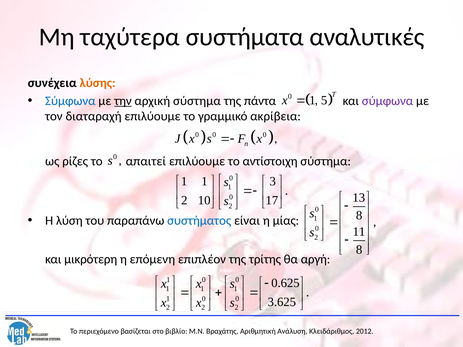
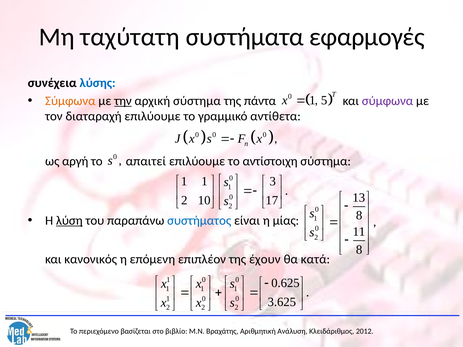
ταχύτερα: ταχύτερα -> ταχύτατη
αναλυτικές: αναλυτικές -> εφαρμογές
λύσης colour: orange -> blue
Σύμφωνα at (70, 101) colour: blue -> orange
ακρίβεια: ακρίβεια -> αντίθετα
ρίζες: ρίζες -> αργή
λύση underline: none -> present
μικρότερη: μικρότερη -> κανονικός
τρίτης: τρίτης -> έχουν
αργή: αργή -> κατά
